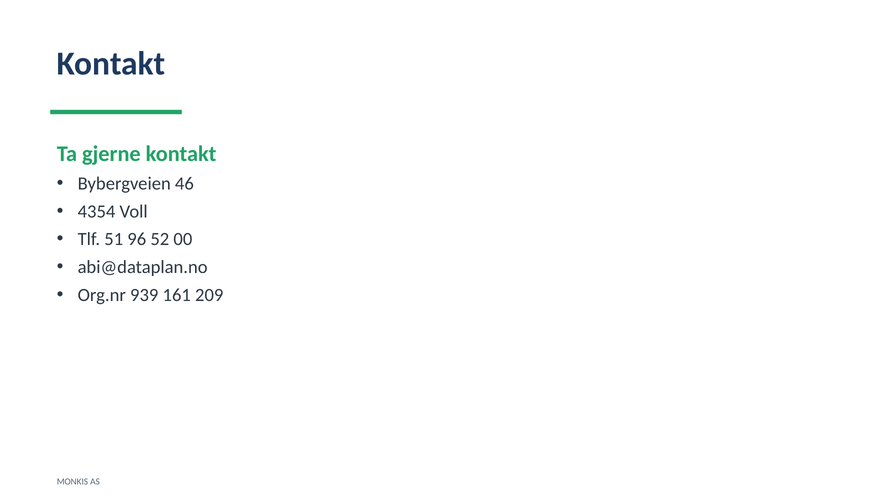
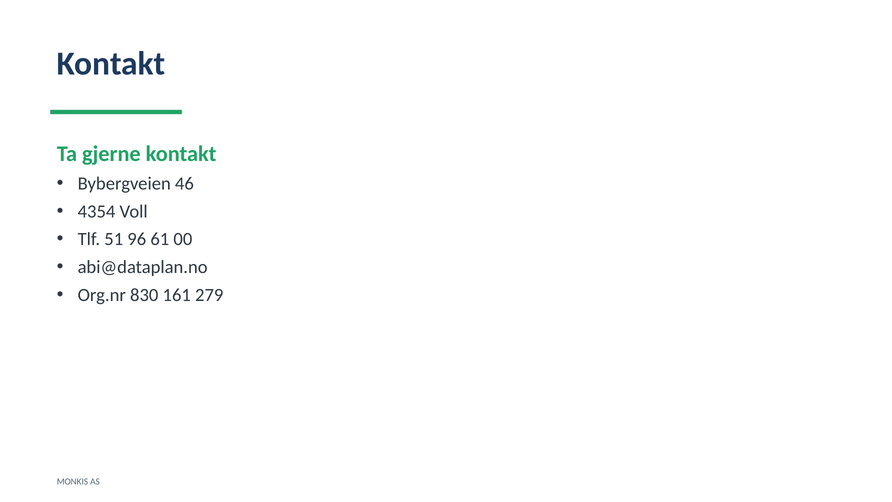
52: 52 -> 61
939: 939 -> 830
209: 209 -> 279
